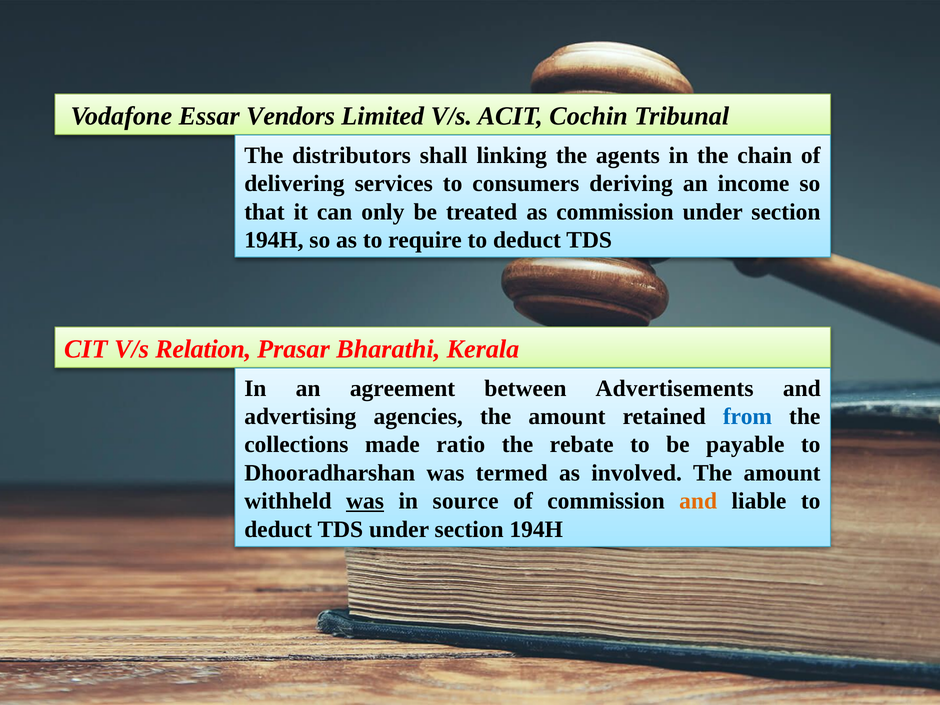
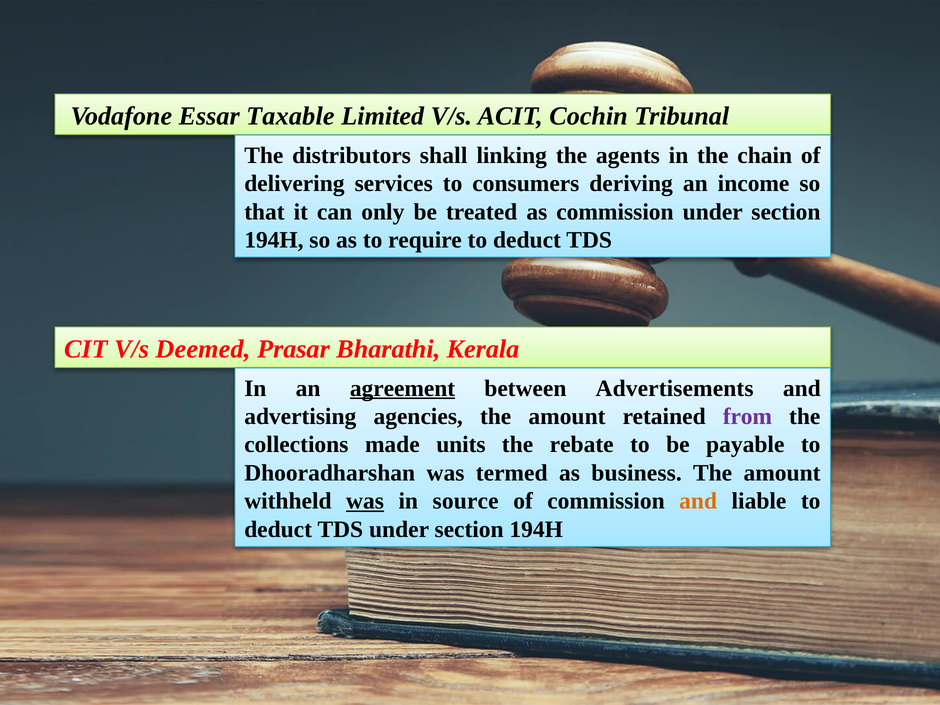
Vendors: Vendors -> Taxable
Relation: Relation -> Deemed
agreement underline: none -> present
from colour: blue -> purple
ratio: ratio -> units
involved: involved -> business
